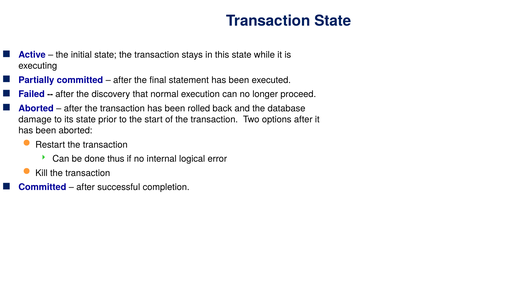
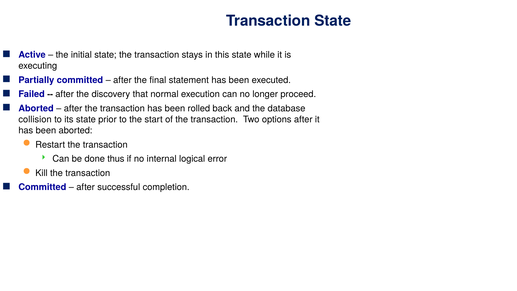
damage: damage -> collision
